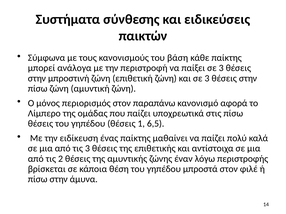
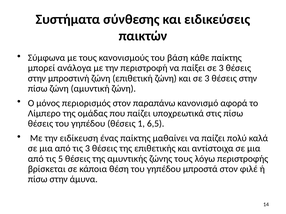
2: 2 -> 5
ζώνης έναν: έναν -> τους
